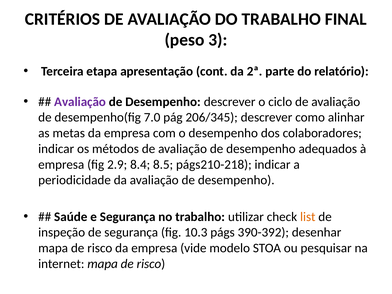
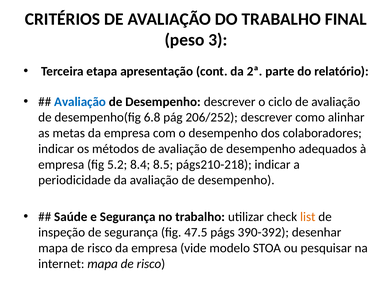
Avaliação at (80, 102) colour: purple -> blue
7.0: 7.0 -> 6.8
206/345: 206/345 -> 206/252
2.9: 2.9 -> 5.2
10.3: 10.3 -> 47.5
